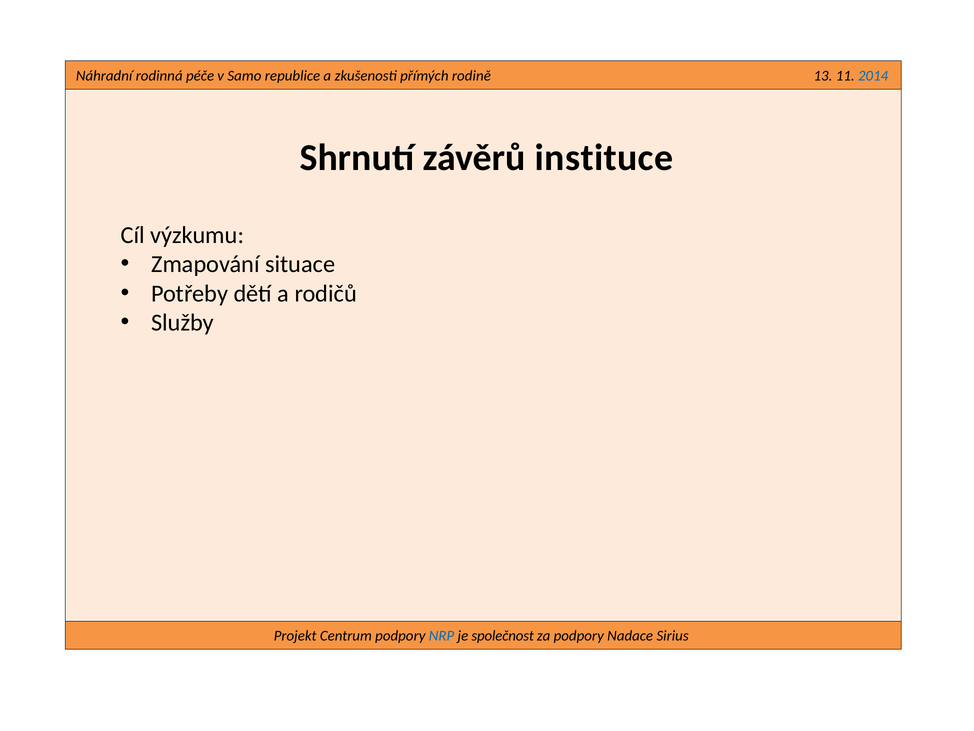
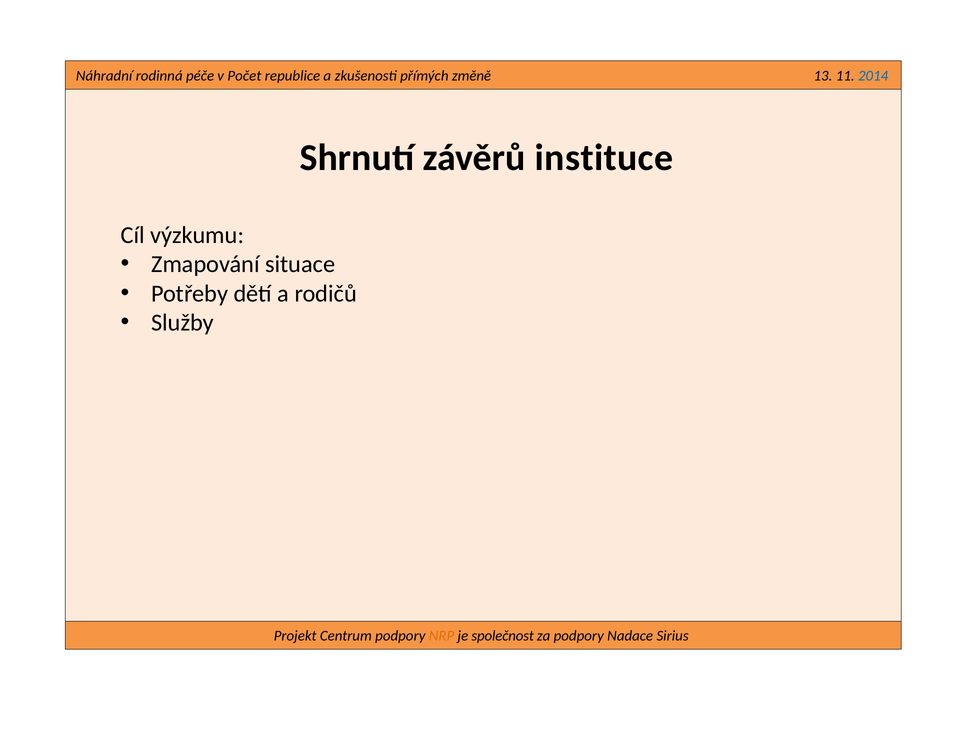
Samo: Samo -> Počet
rodině: rodině -> změně
NRP colour: blue -> orange
